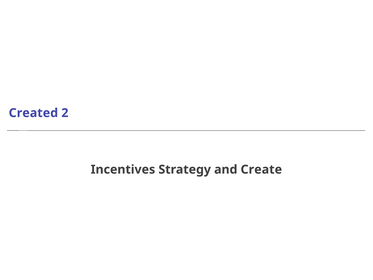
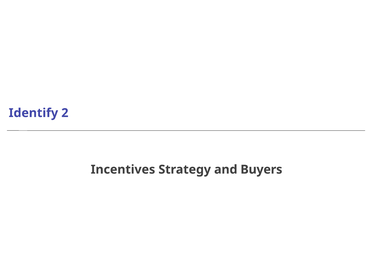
Created: Created -> Identify
Create: Create -> Buyers
